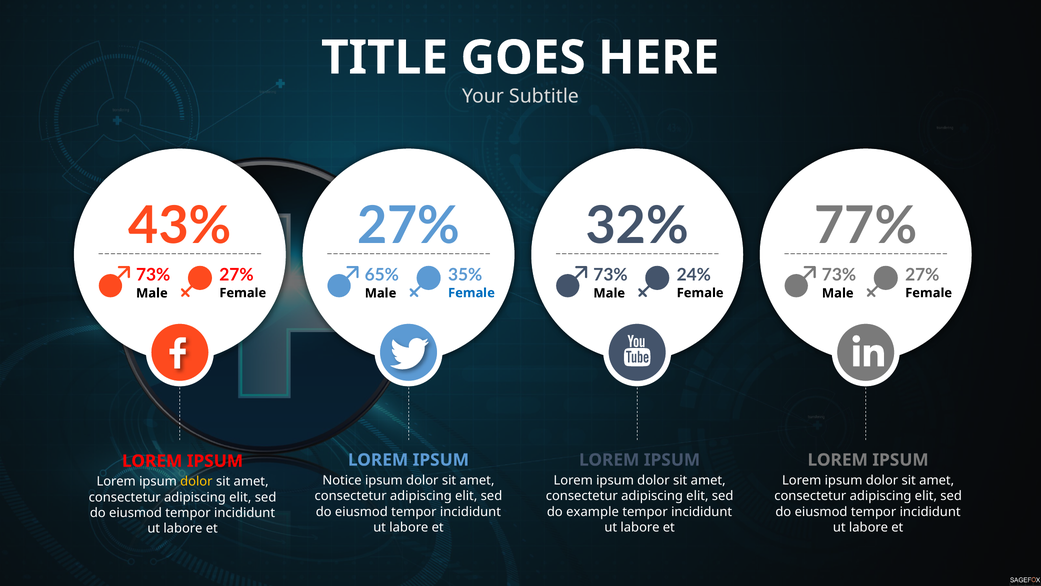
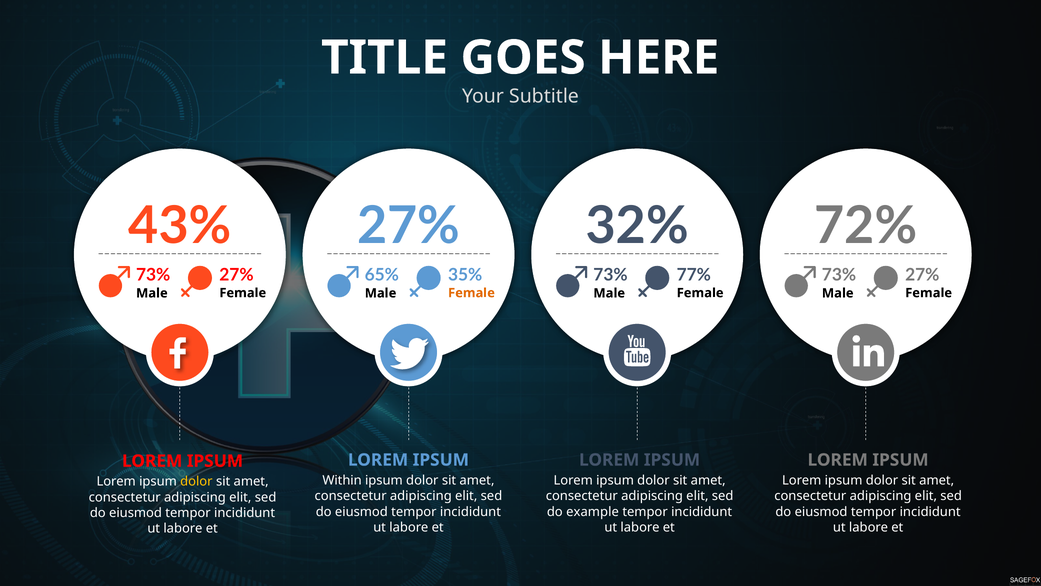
77%: 77% -> 72%
24%: 24% -> 77%
Female at (471, 293) colour: blue -> orange
Notice: Notice -> Within
